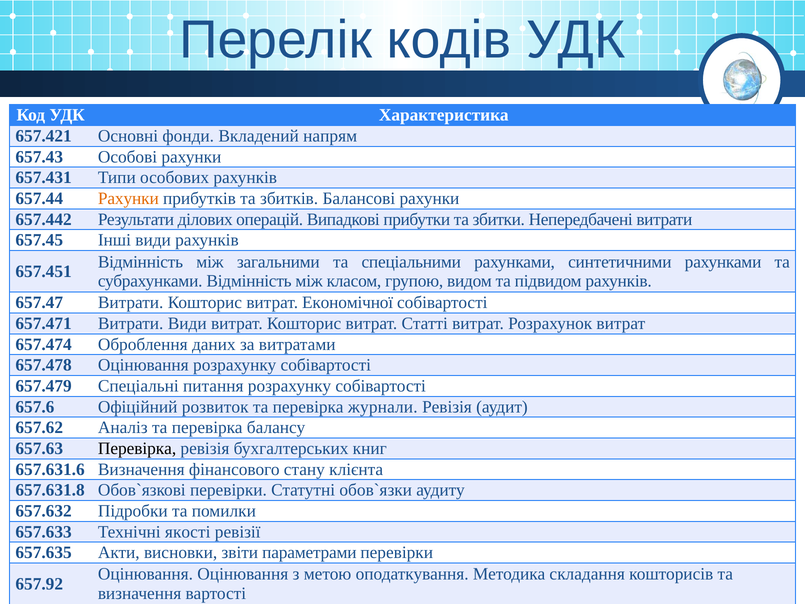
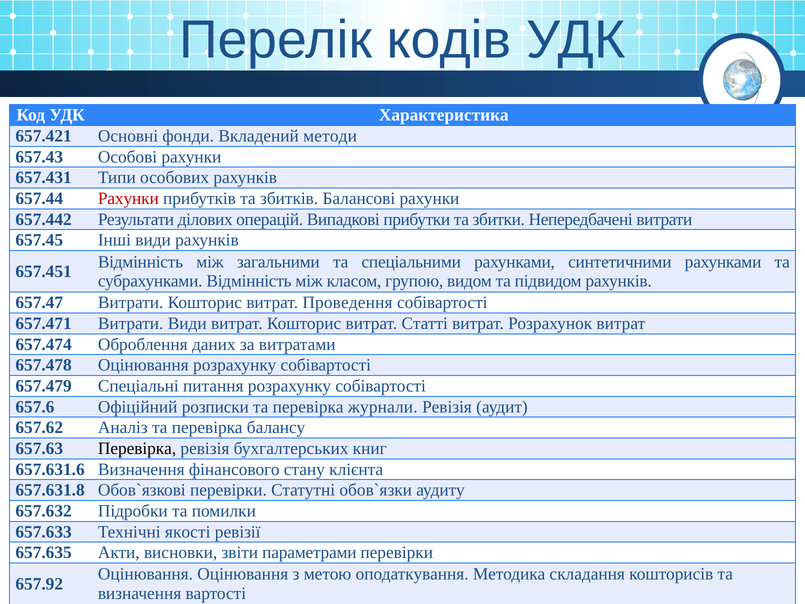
напрям: напрям -> методи
Рахунки at (128, 198) colour: orange -> red
Економічної: Економічної -> Проведення
розвиток: розвиток -> розписки
